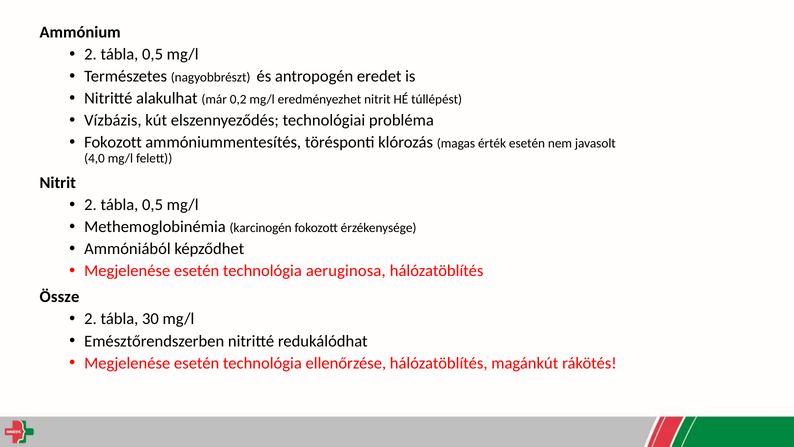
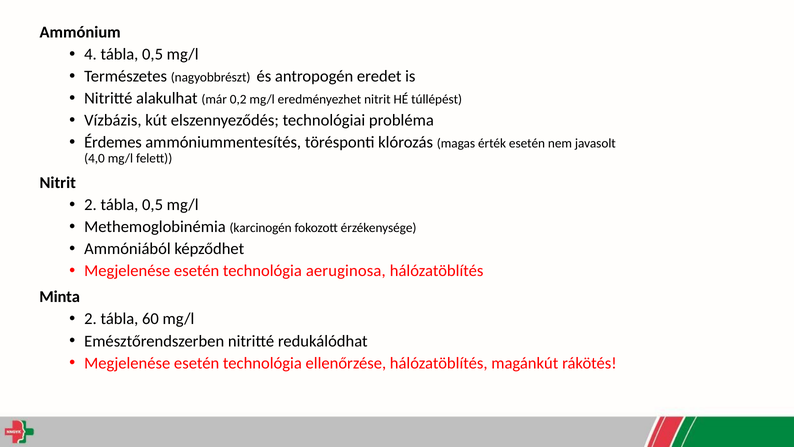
2 at (91, 54): 2 -> 4
Fokozott at (113, 142): Fokozott -> Érdemes
Össze: Össze -> Minta
30: 30 -> 60
